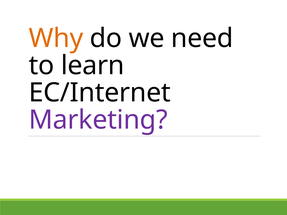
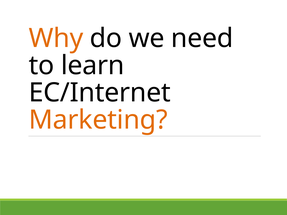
Marketing colour: purple -> orange
